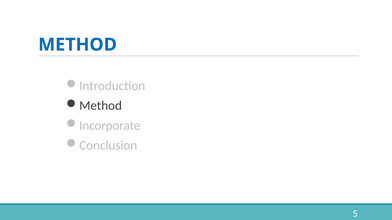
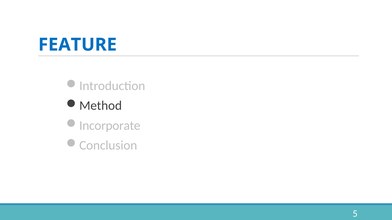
METHOD at (78, 45): METHOD -> FEATURE
